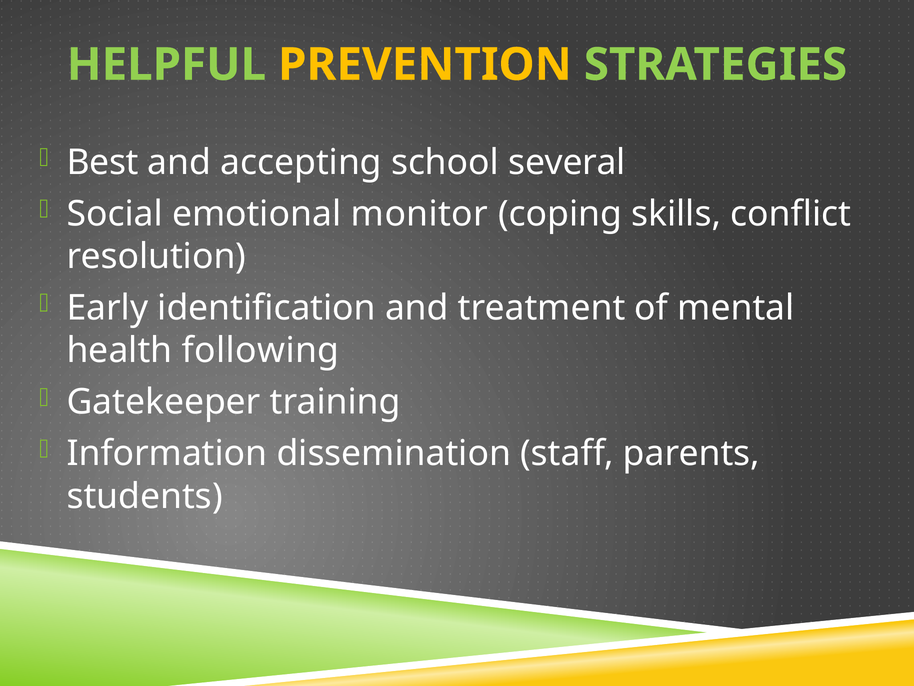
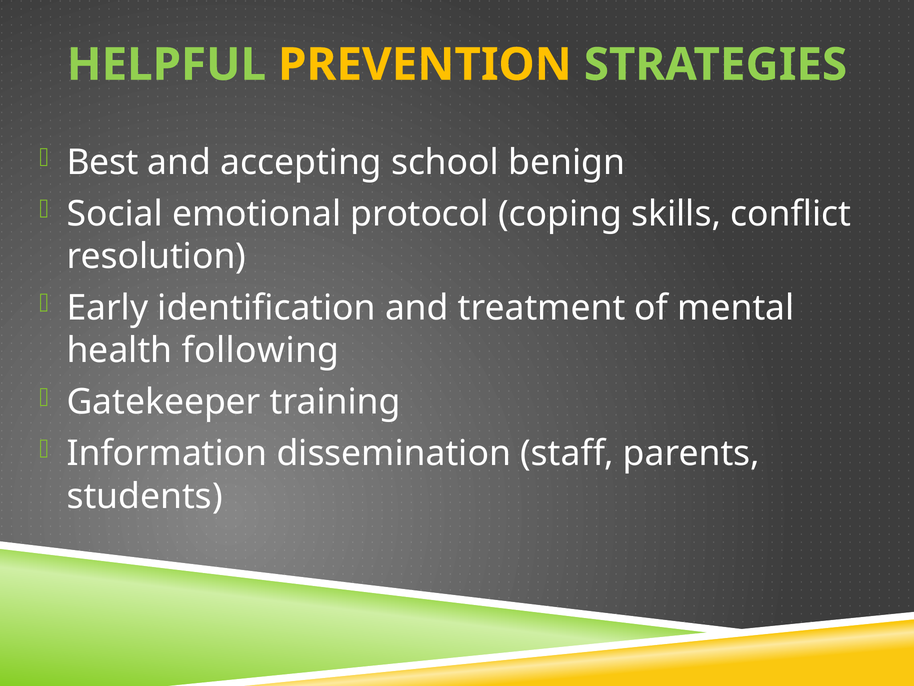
several: several -> benign
monitor: monitor -> protocol
